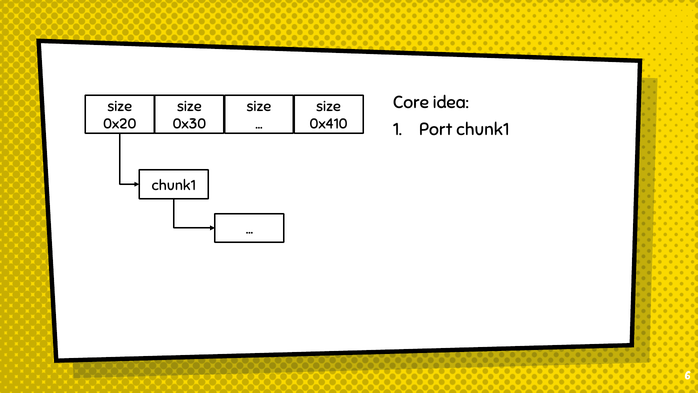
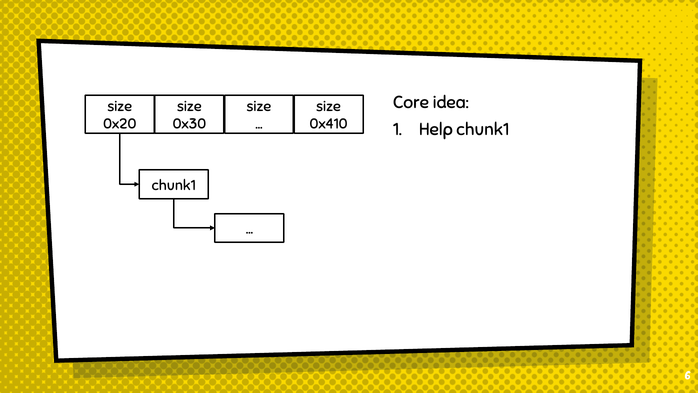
Port: Port -> Help
